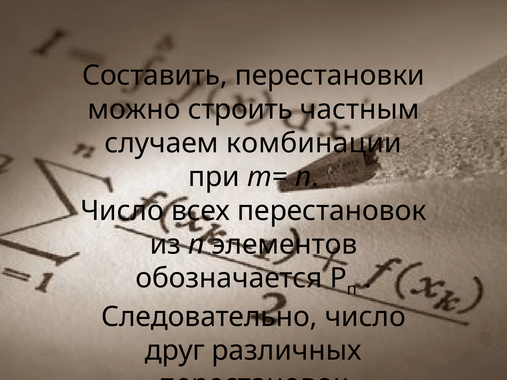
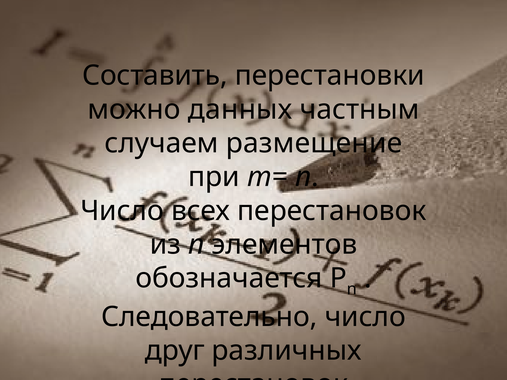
строить: строить -> данных
комбинации: комбинации -> размещение
